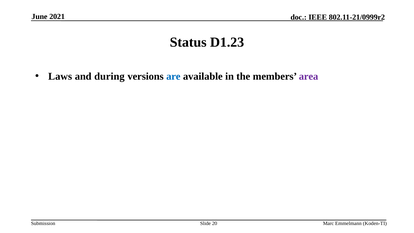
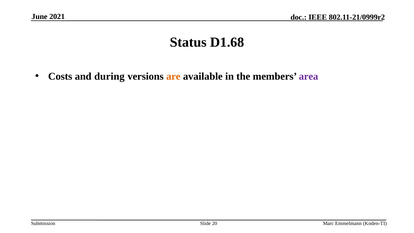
D1.23: D1.23 -> D1.68
Laws: Laws -> Costs
are colour: blue -> orange
